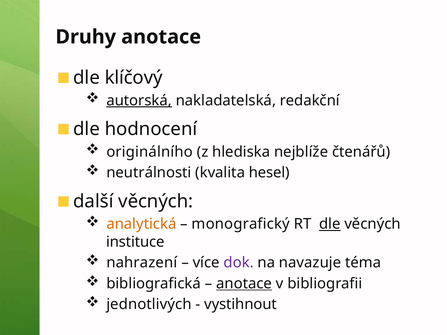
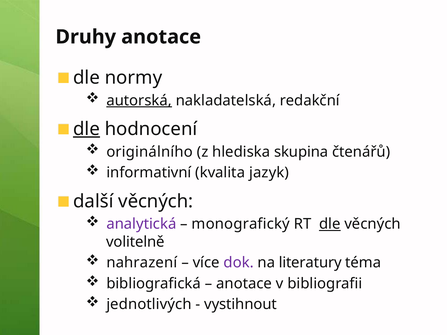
klíčový: klíčový -> normy
dle at (87, 129) underline: none -> present
nejblíže: nejblíže -> skupina
neutrálnosti: neutrálnosti -> informativní
hesel: hesel -> jazyk
analytická colour: orange -> purple
instituce: instituce -> volitelně
navazuje: navazuje -> literatury
anotace at (244, 284) underline: present -> none
